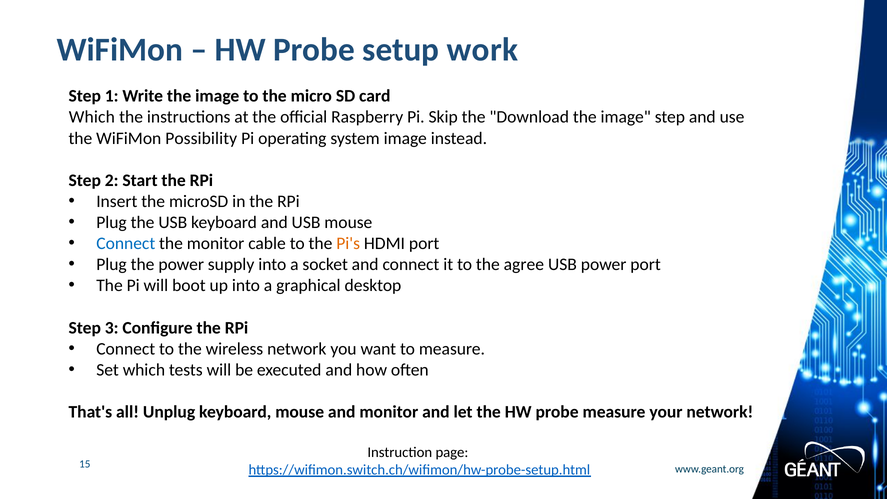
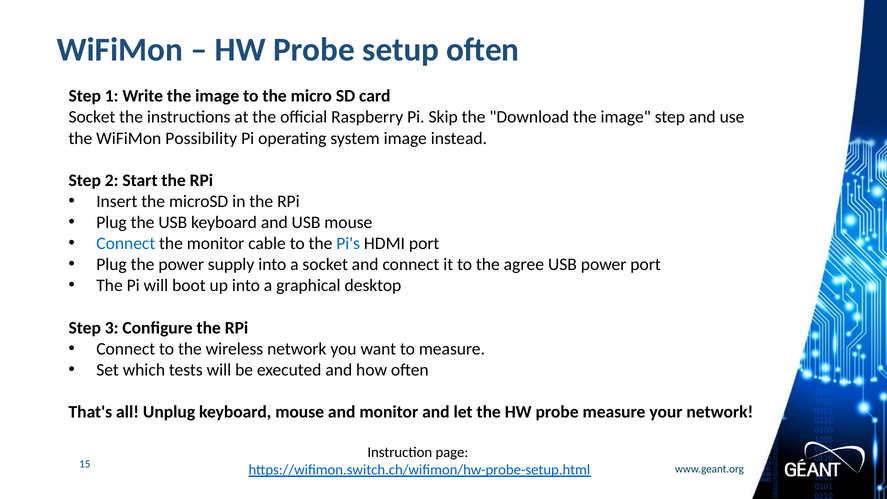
setup work: work -> often
Which at (92, 117): Which -> Socket
Pi's colour: orange -> blue
